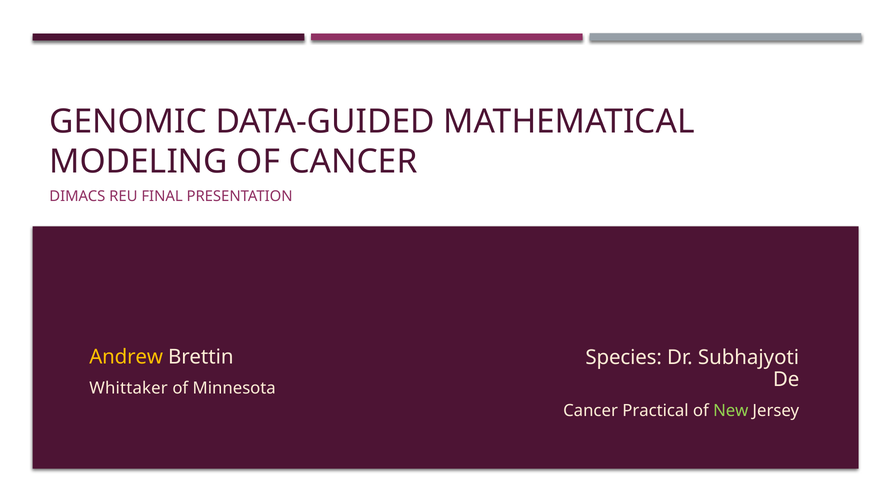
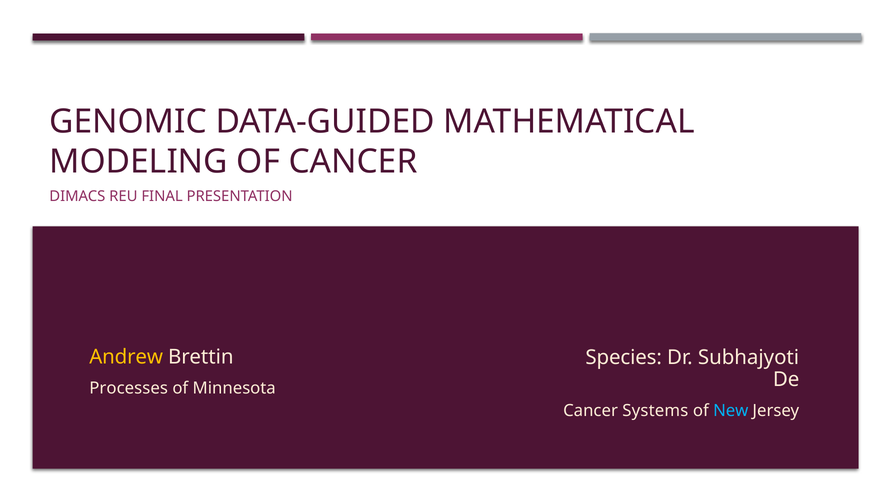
Whittaker: Whittaker -> Processes
Practical: Practical -> Systems
New colour: light green -> light blue
